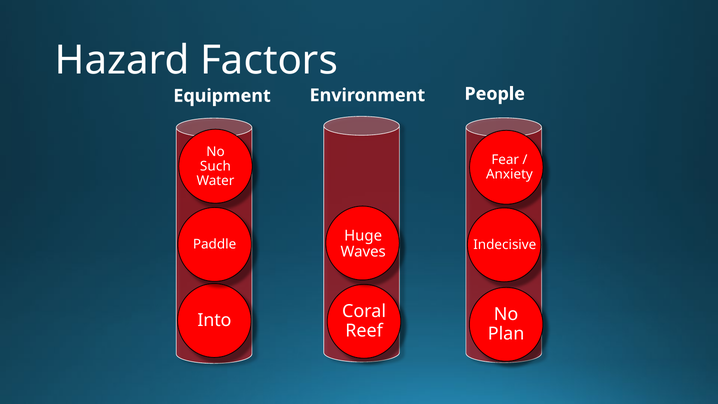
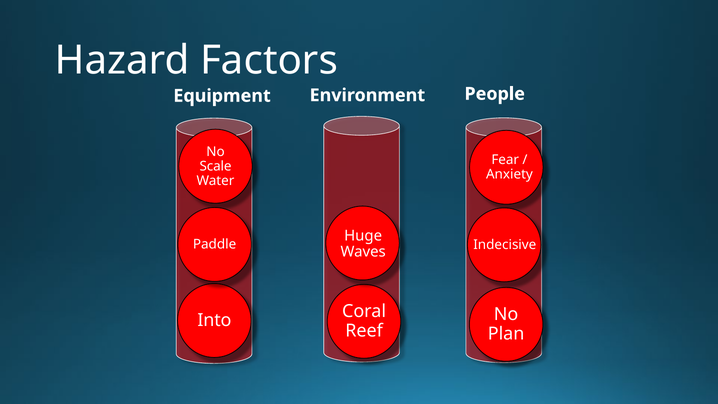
Such: Such -> Scale
